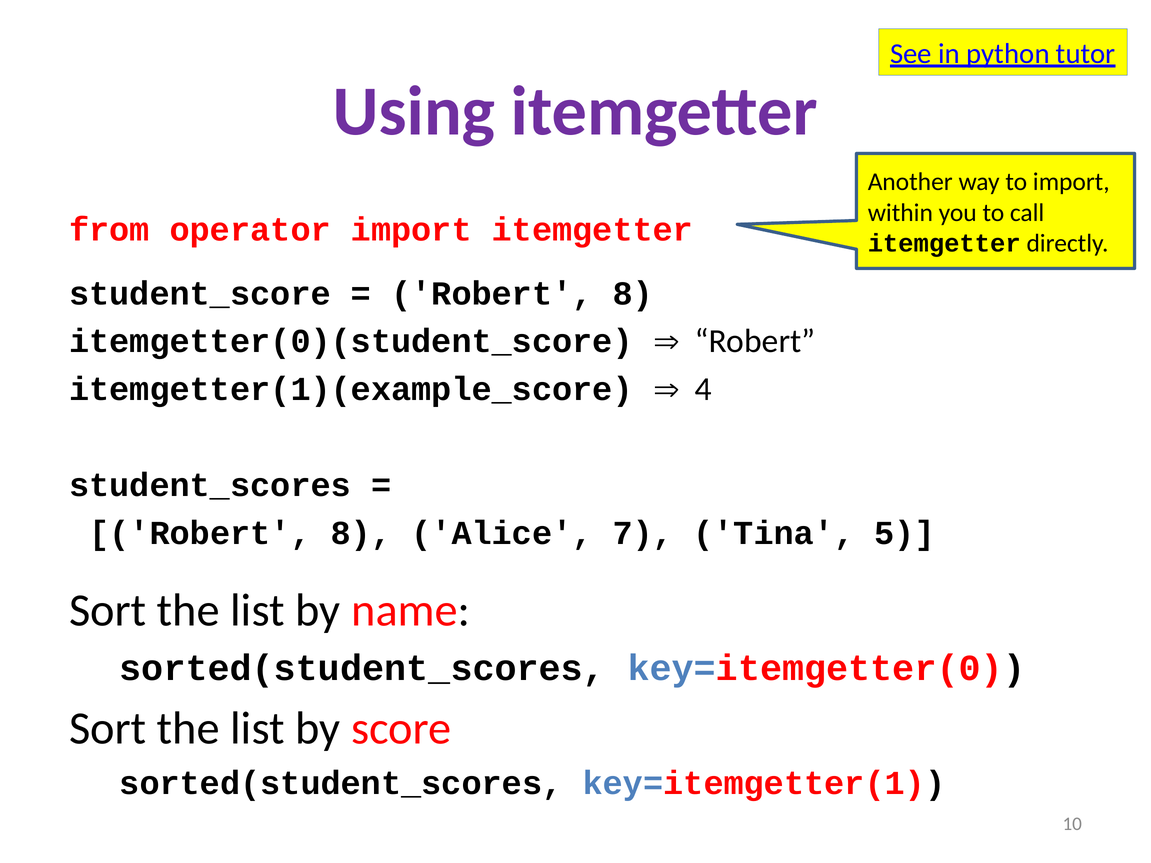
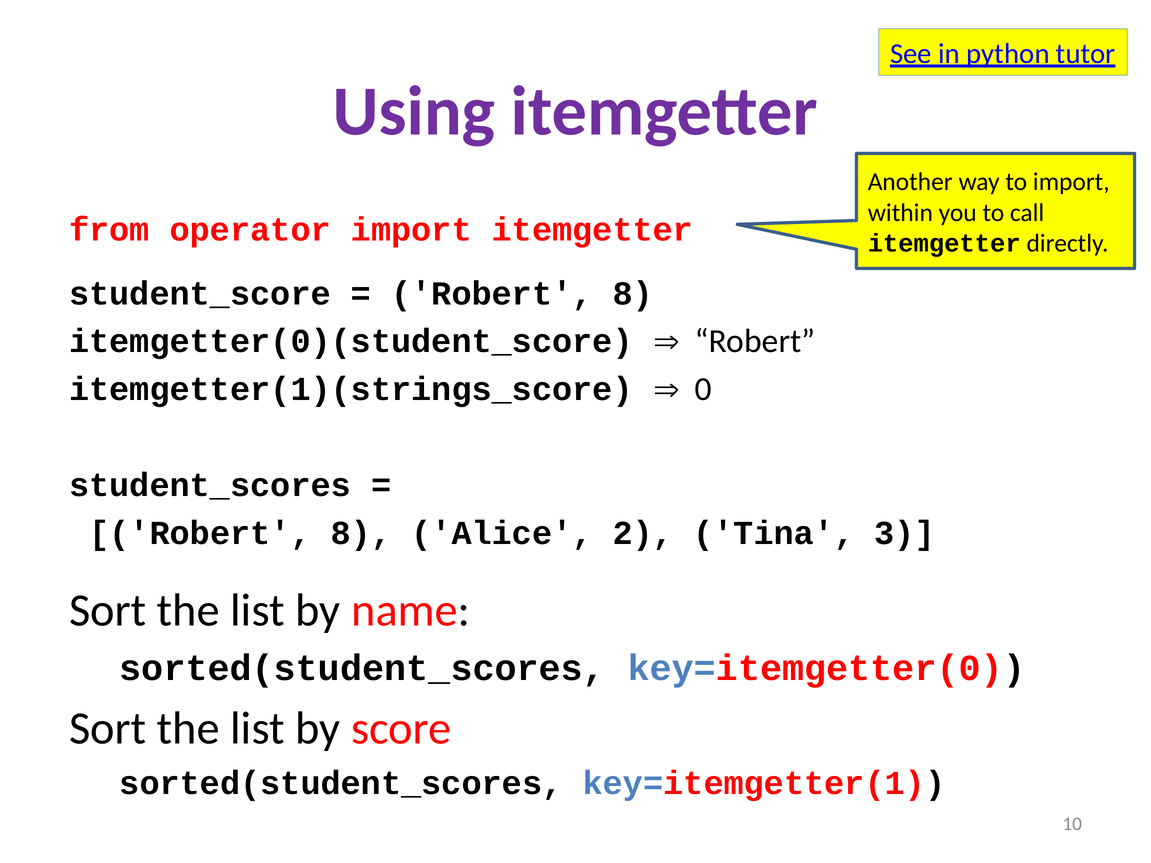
itemgetter(1)(example_score: itemgetter(1)(example_score -> itemgetter(1)(strings_score
4: 4 -> 0
7: 7 -> 2
5: 5 -> 3
